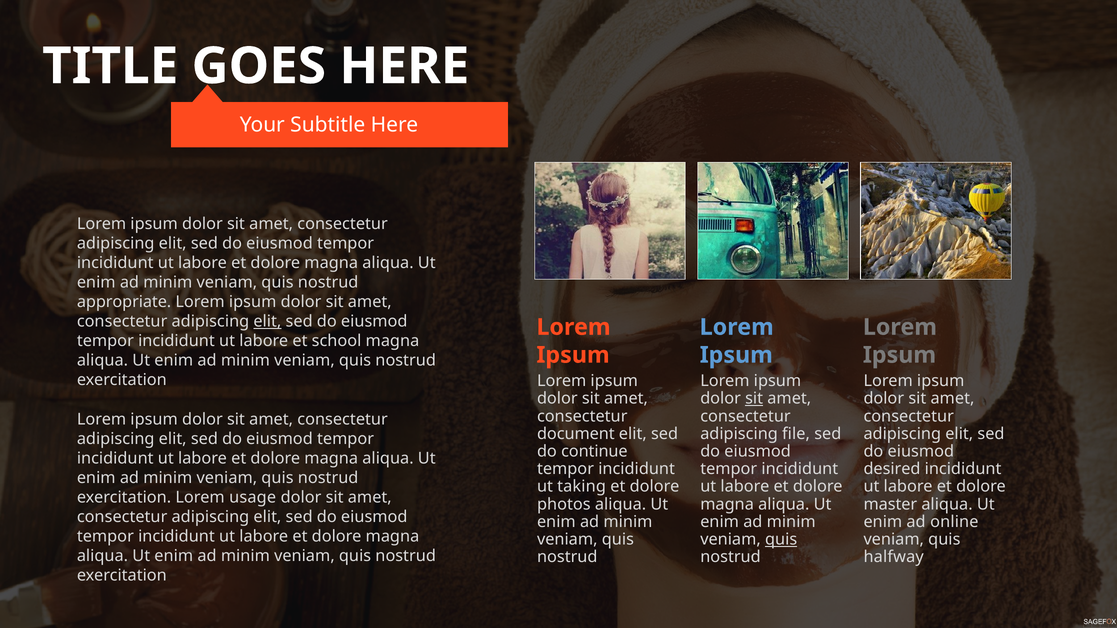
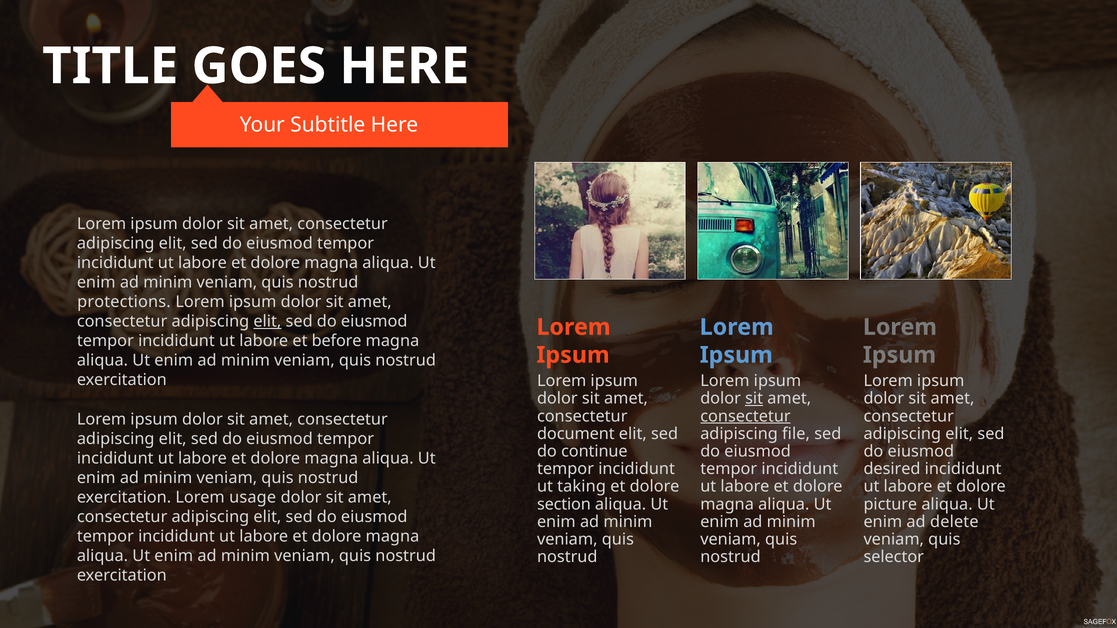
appropriate: appropriate -> protections
school: school -> before
consectetur at (745, 416) underline: none -> present
photos: photos -> section
master: master -> picture
online: online -> delete
quis at (781, 540) underline: present -> none
halfway: halfway -> selector
